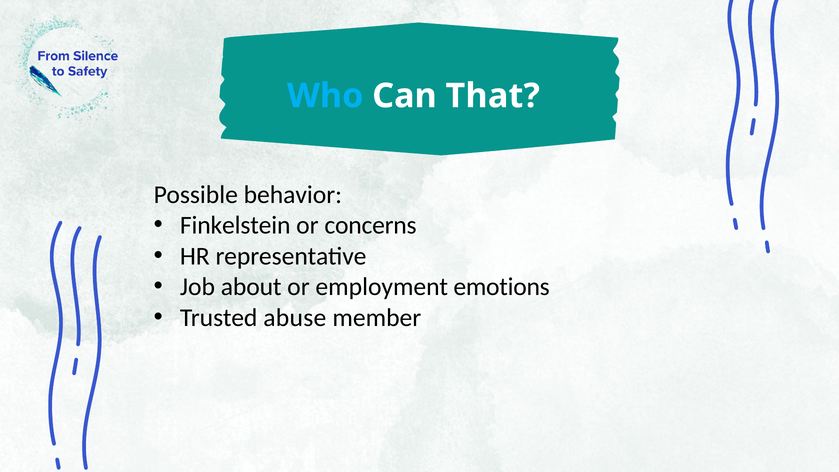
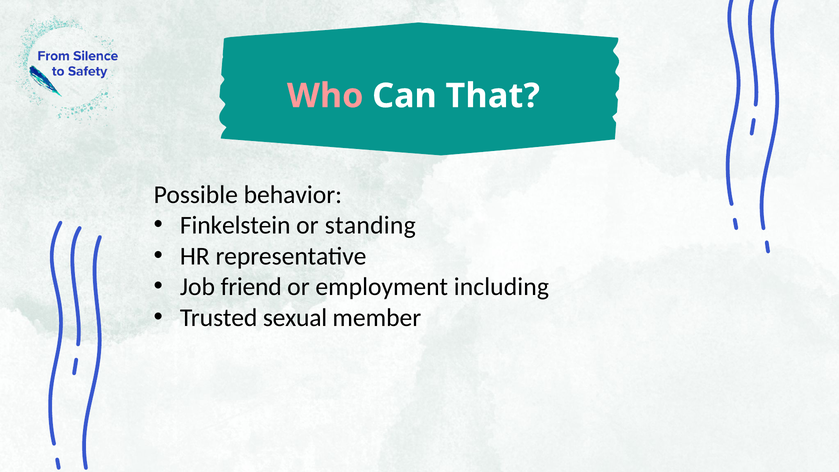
Who colour: light blue -> pink
concerns: concerns -> standing
about: about -> friend
emotions: emotions -> including
abuse: abuse -> sexual
